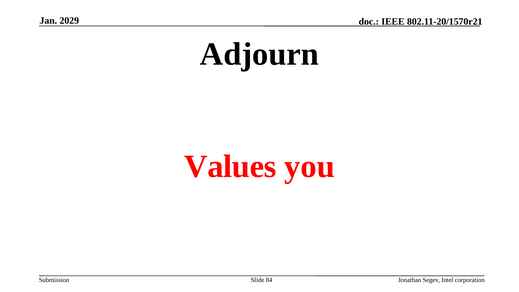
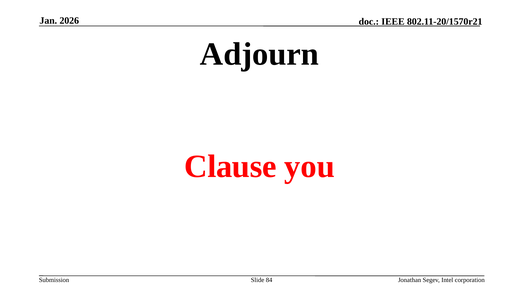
2029: 2029 -> 2026
Values: Values -> Clause
